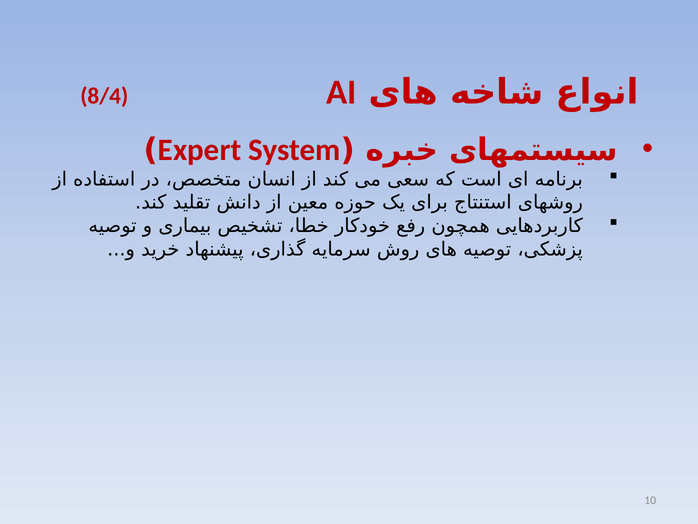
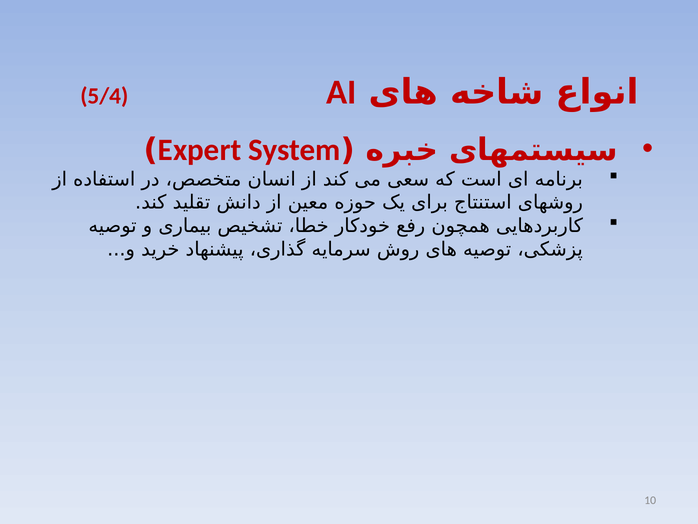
8/4: 8/4 -> 5/4
